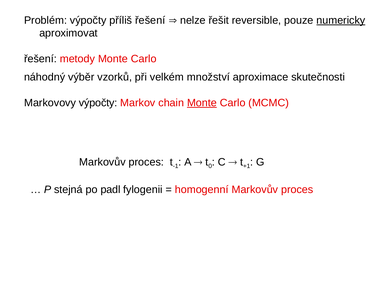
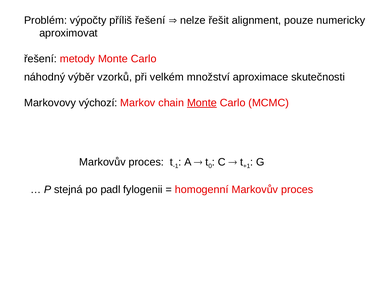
reversible: reversible -> alignment
numericky underline: present -> none
Markovovy výpočty: výpočty -> výchozí
